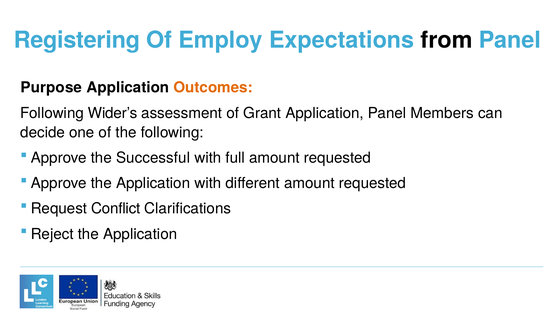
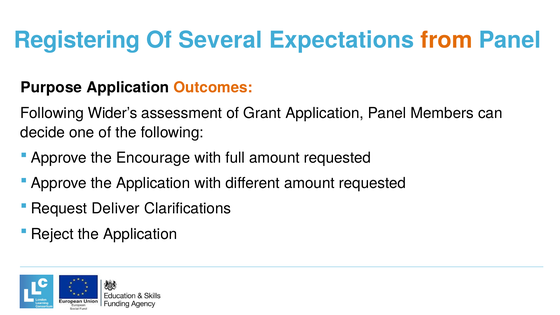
Employ: Employ -> Several
from colour: black -> orange
Successful: Successful -> Encourage
Conflict: Conflict -> Deliver
